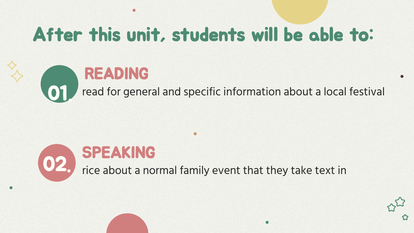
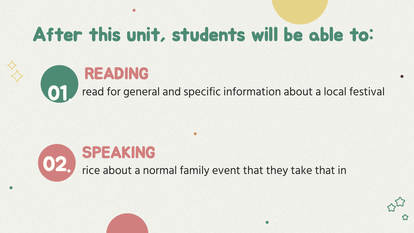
take text: text -> that
